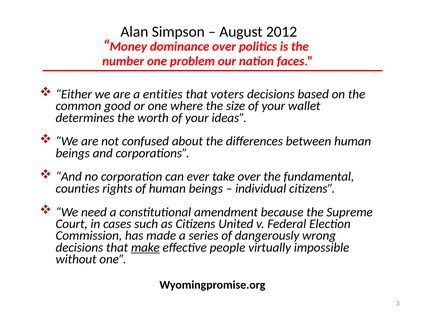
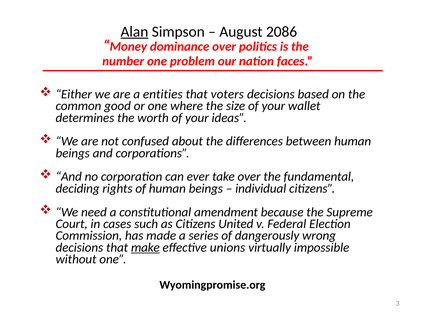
Alan underline: none -> present
2012: 2012 -> 2086
counties: counties -> deciding
people: people -> unions
